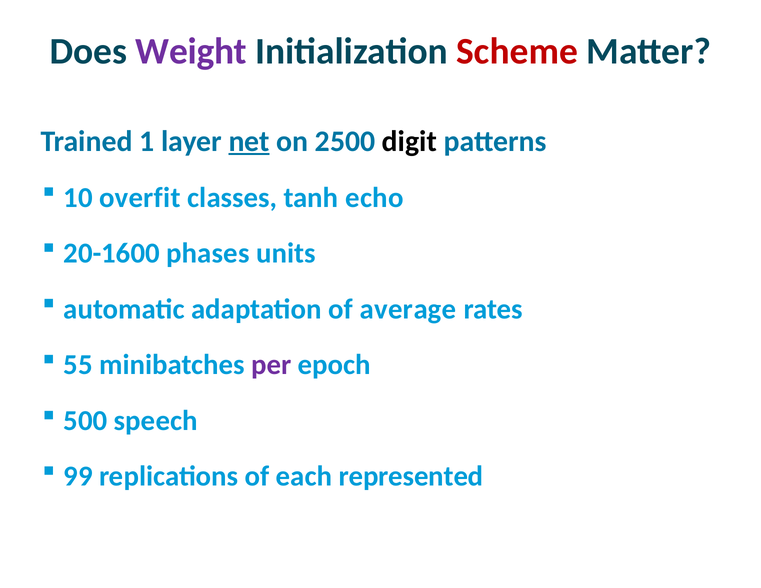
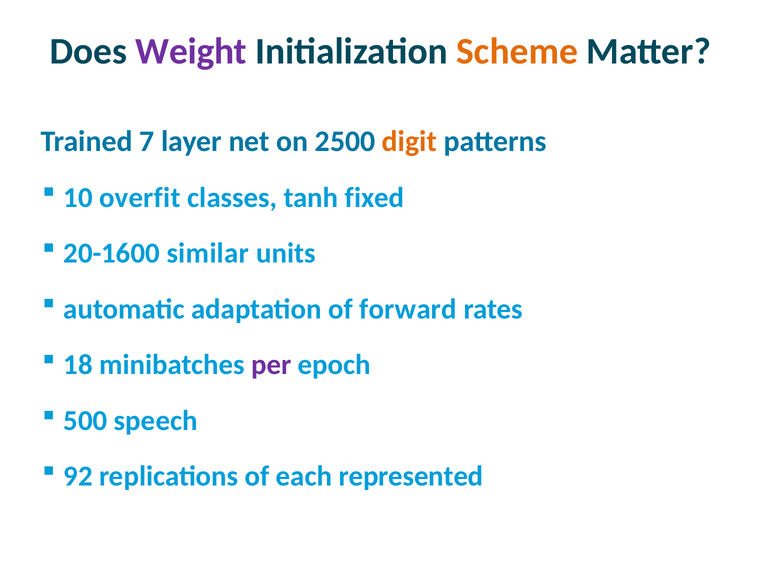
Scheme colour: red -> orange
1: 1 -> 7
net underline: present -> none
digit colour: black -> orange
echo: echo -> fixed
phases: phases -> similar
average: average -> forward
55: 55 -> 18
99: 99 -> 92
